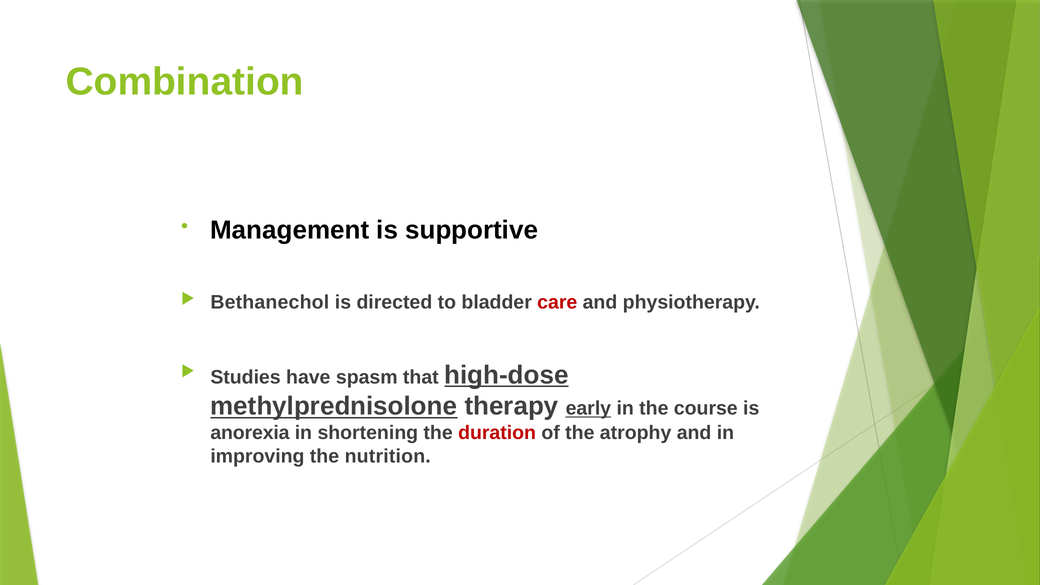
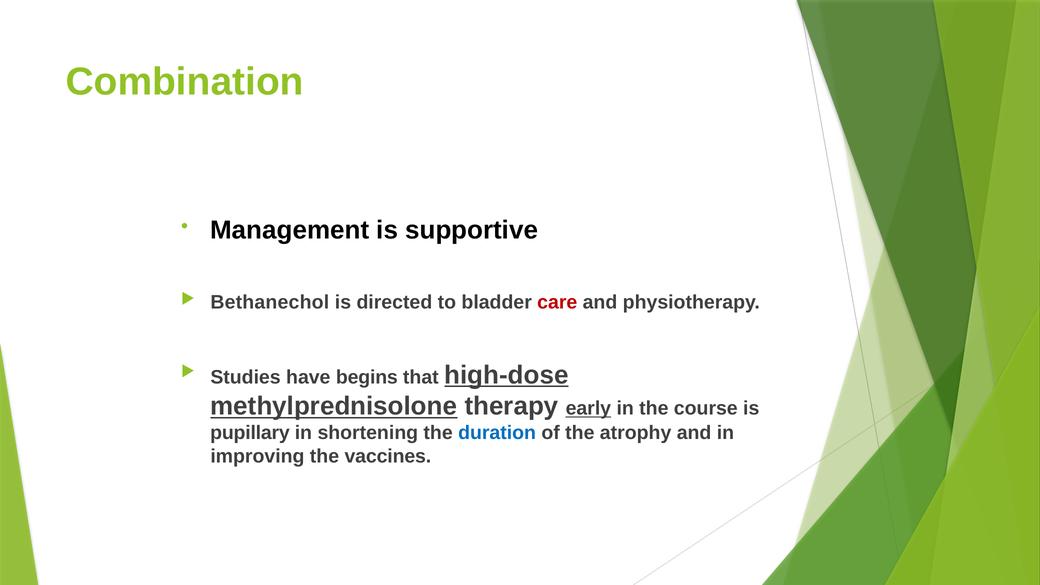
spasm: spasm -> begins
anorexia: anorexia -> pupillary
duration colour: red -> blue
nutrition: nutrition -> vaccines
